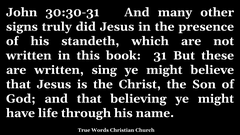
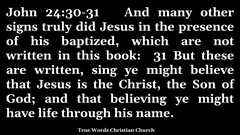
30:30-31: 30:30-31 -> 24:30-31
standeth: standeth -> baptized
